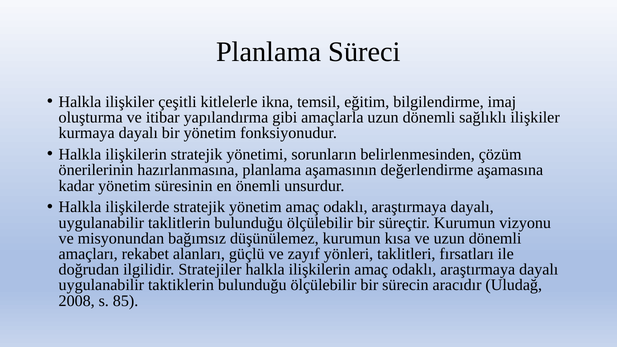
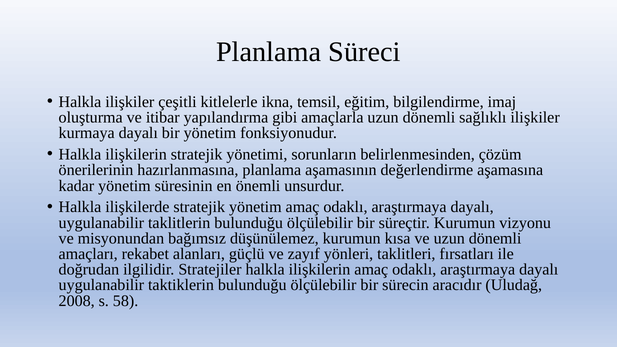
85: 85 -> 58
